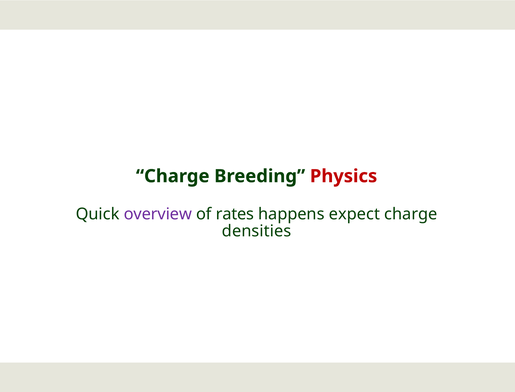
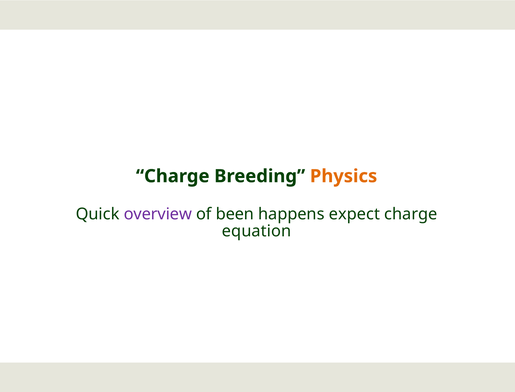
Physics colour: red -> orange
rates: rates -> been
densities: densities -> equation
